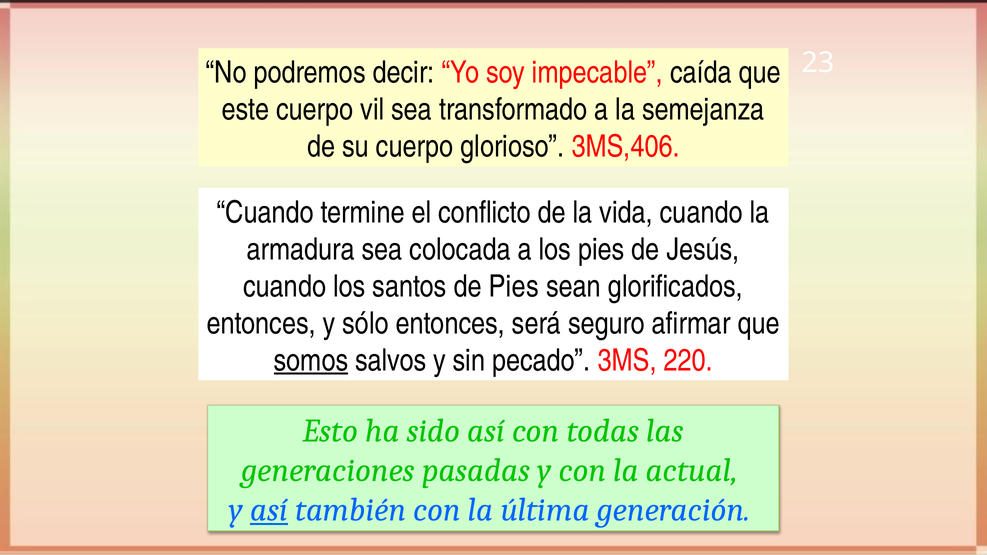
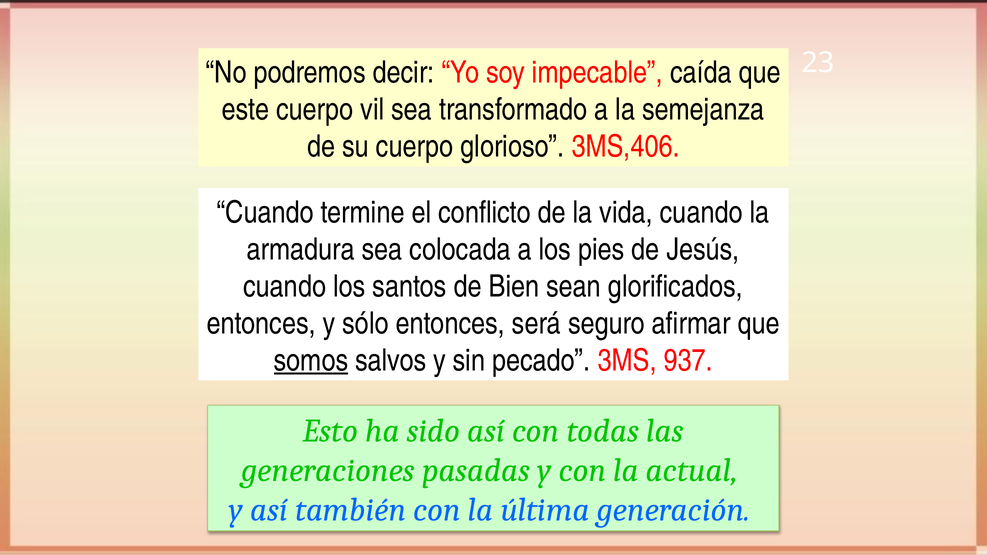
de Pies: Pies -> Bien
220: 220 -> 937
así at (269, 510) underline: present -> none
